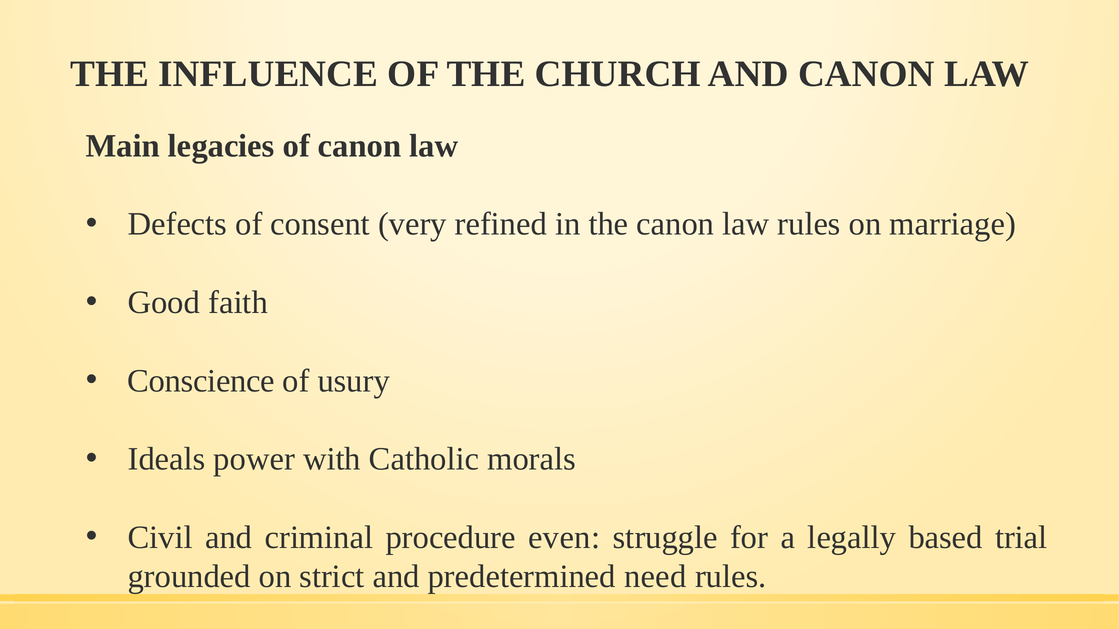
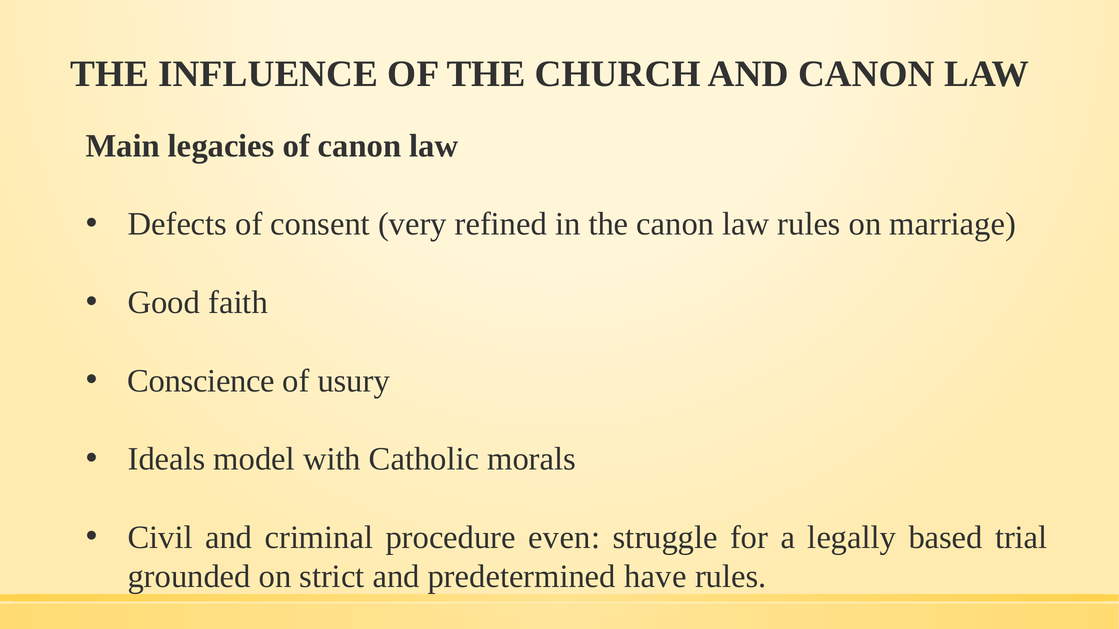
power: power -> model
need: need -> have
